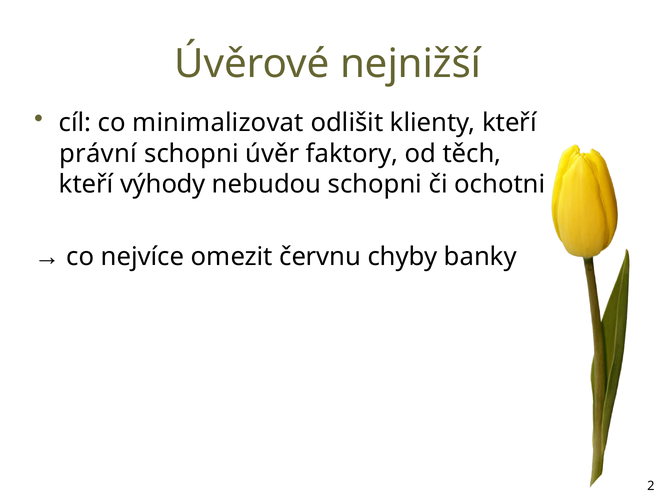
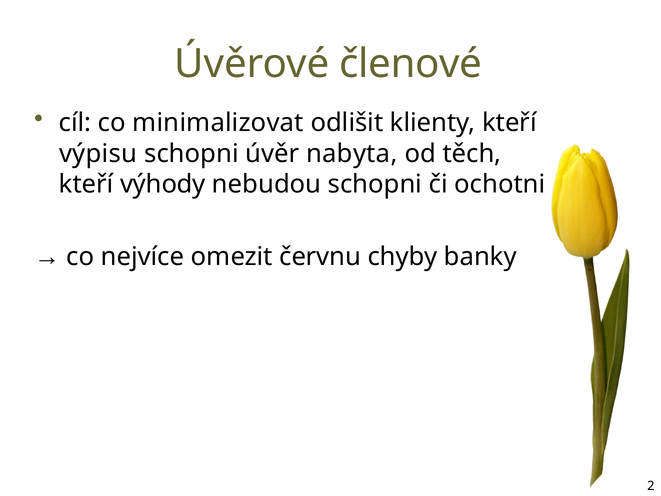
nejnižší: nejnižší -> členové
právní: právní -> výpisu
faktory: faktory -> nabyta
